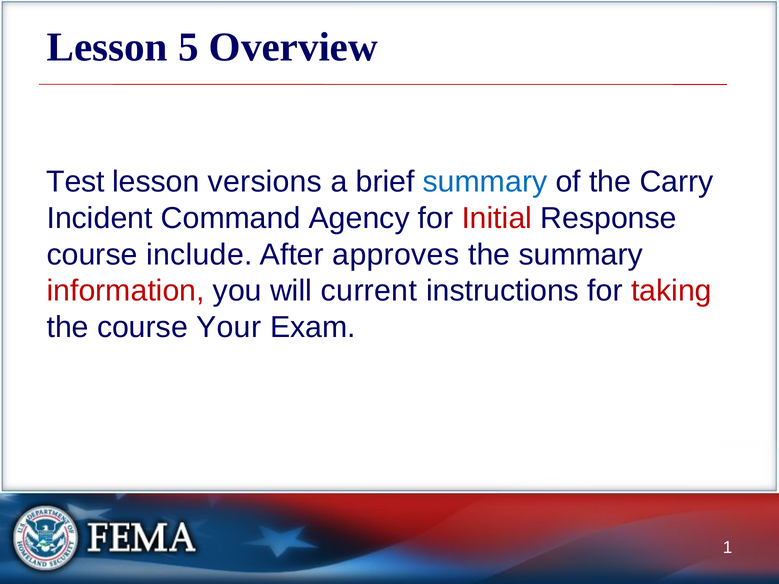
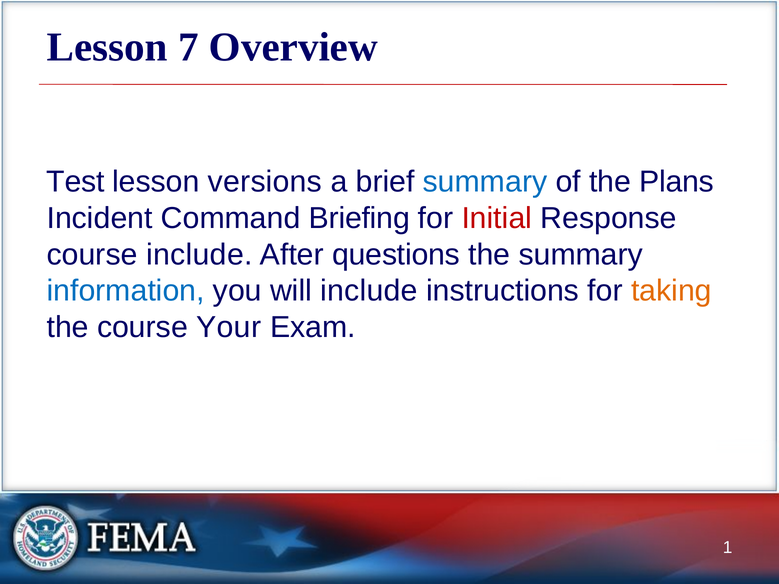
5: 5 -> 7
Carry: Carry -> Plans
Agency: Agency -> Briefing
approves: approves -> questions
information colour: red -> blue
will current: current -> include
taking colour: red -> orange
